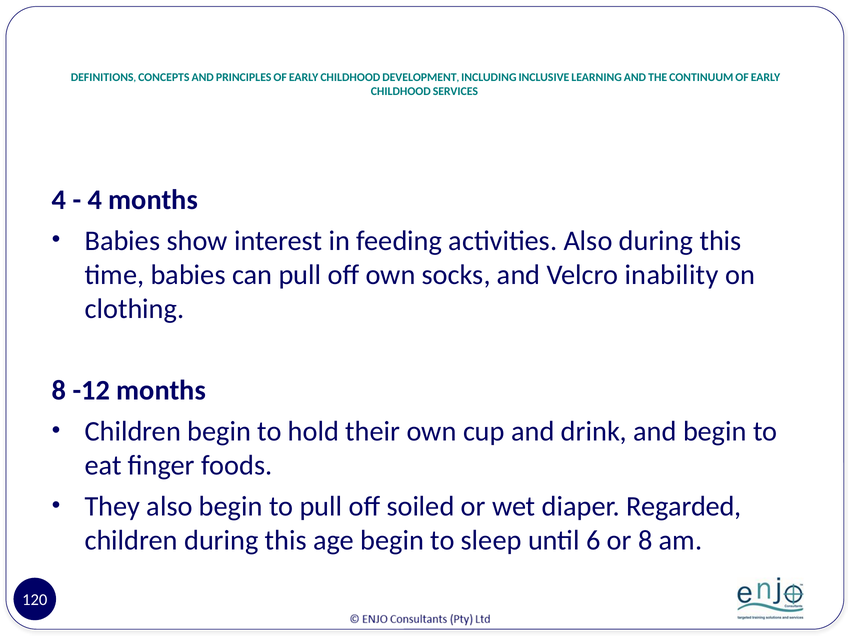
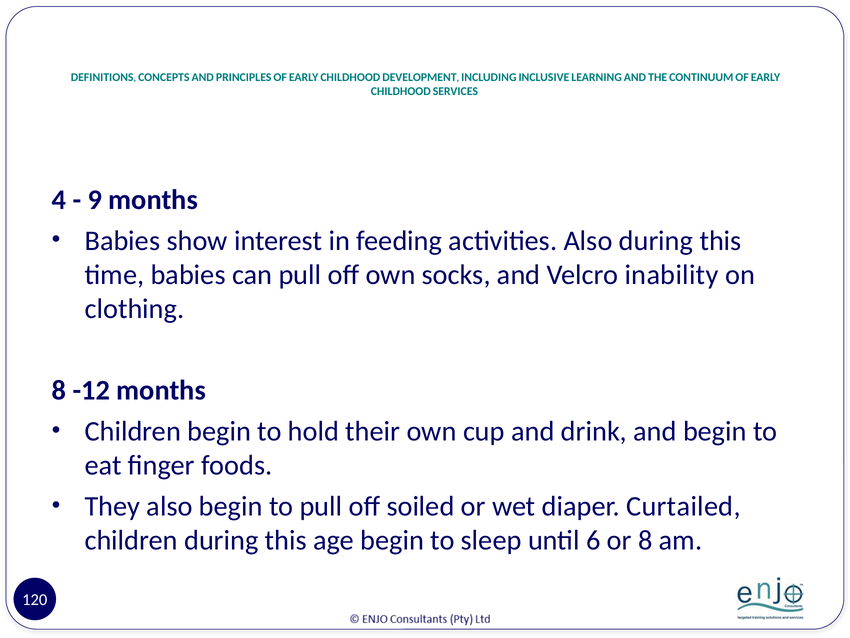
4 at (95, 200): 4 -> 9
Regarded: Regarded -> Curtailed
